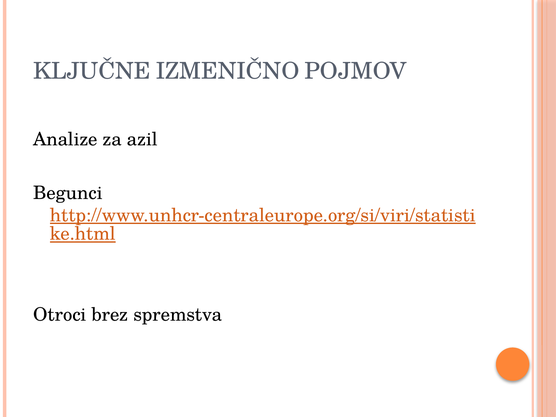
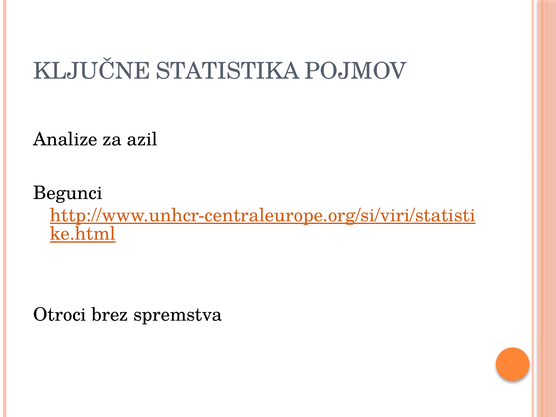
IZMENIČNO: IZMENIČNO -> STATISTIKA
